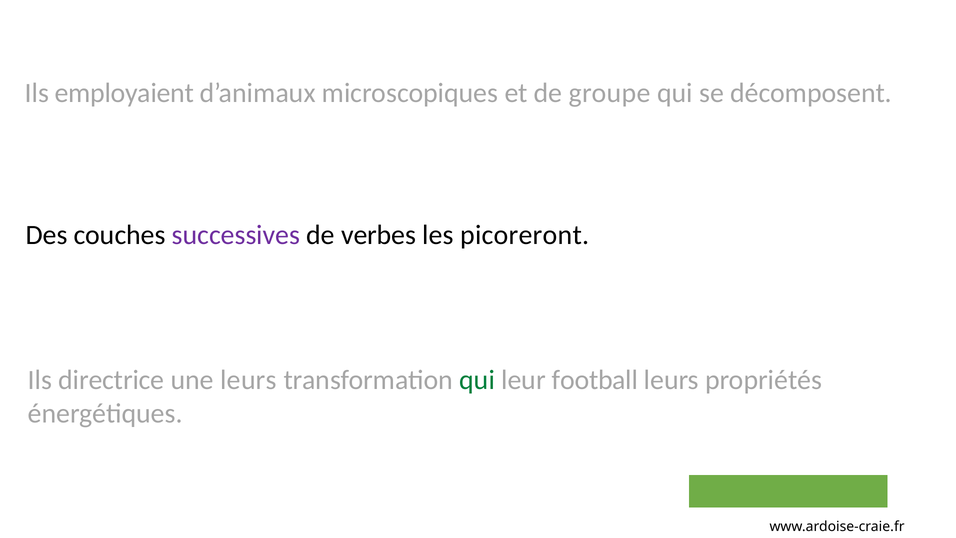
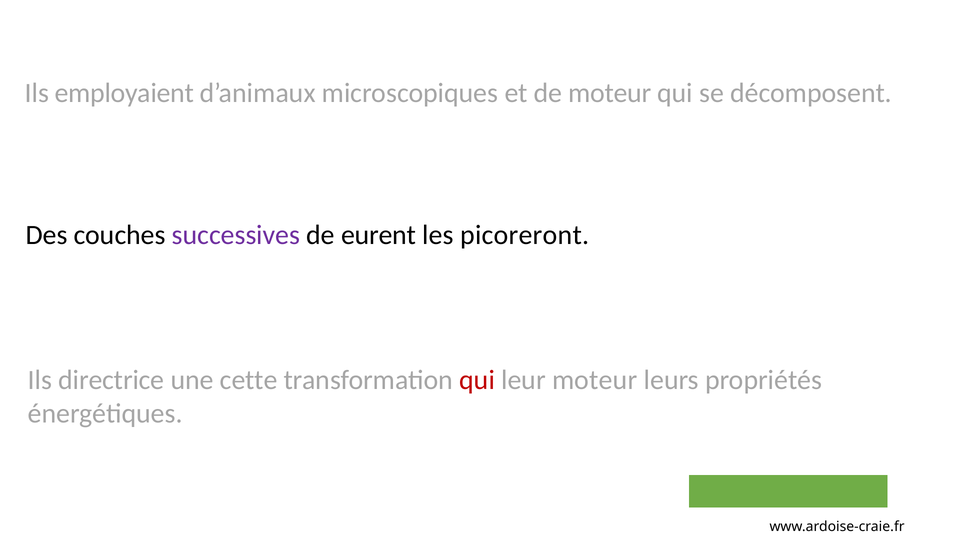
de groupe: groupe -> moteur
verbes: verbes -> eurent
une leurs: leurs -> cette
qui at (477, 380) colour: green -> red
leur football: football -> moteur
